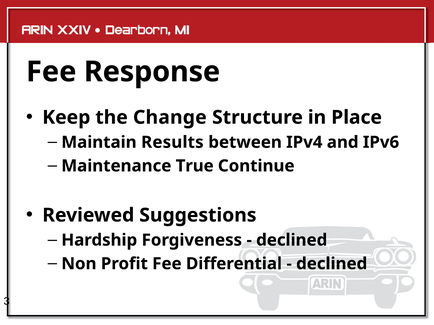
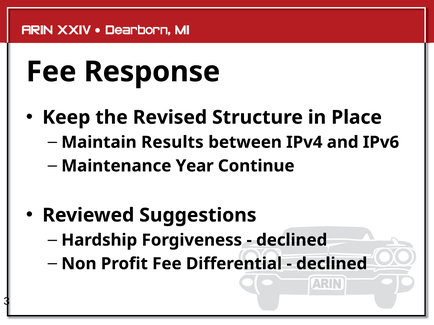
Change: Change -> Revised
True: True -> Year
